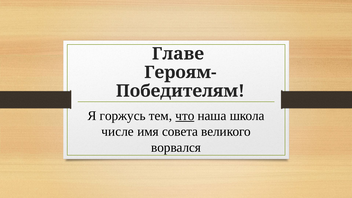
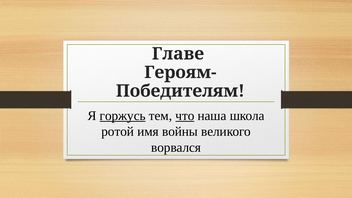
горжусь underline: none -> present
числе: числе -> ротой
совета: совета -> войны
